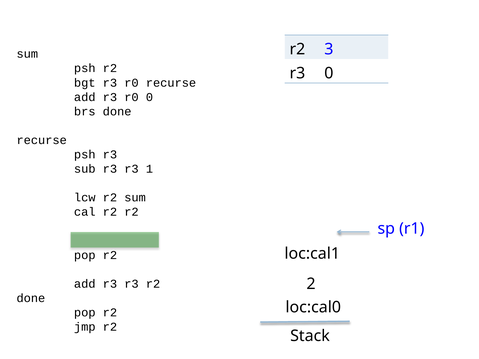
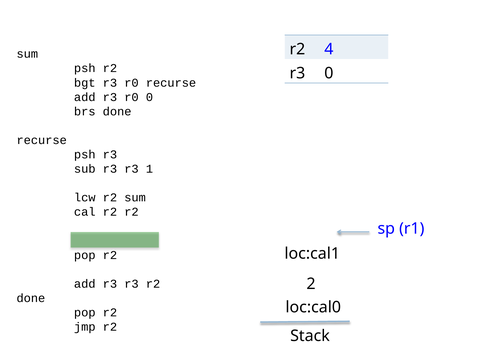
3: 3 -> 4
